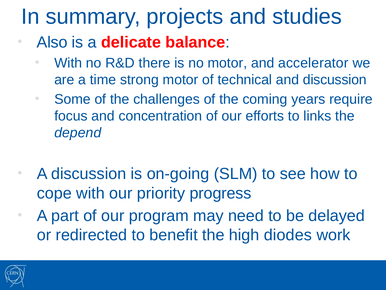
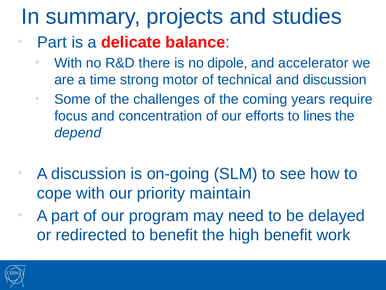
Also at (52, 42): Also -> Part
no motor: motor -> dipole
links: links -> lines
progress: progress -> maintain
high diodes: diodes -> benefit
